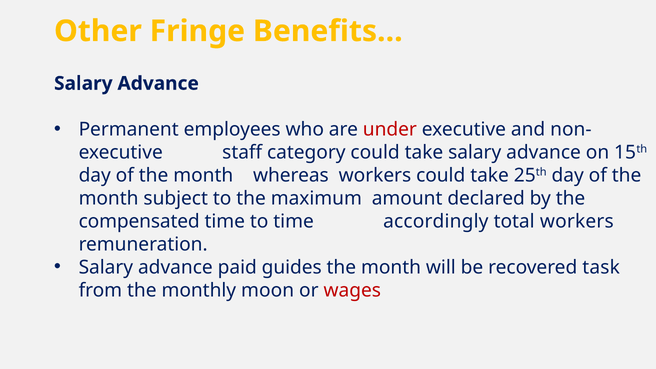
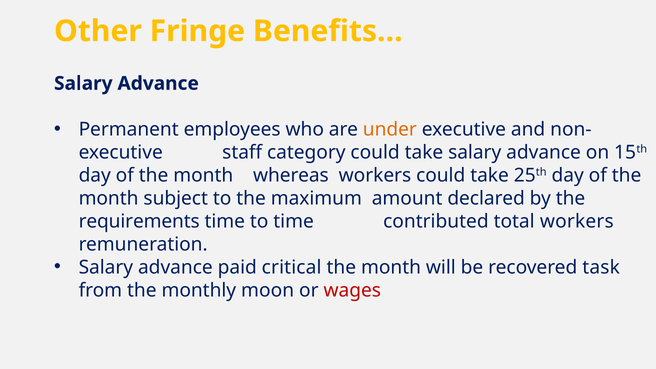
under colour: red -> orange
compensated: compensated -> requirements
accordingly: accordingly -> contributed
guides: guides -> critical
